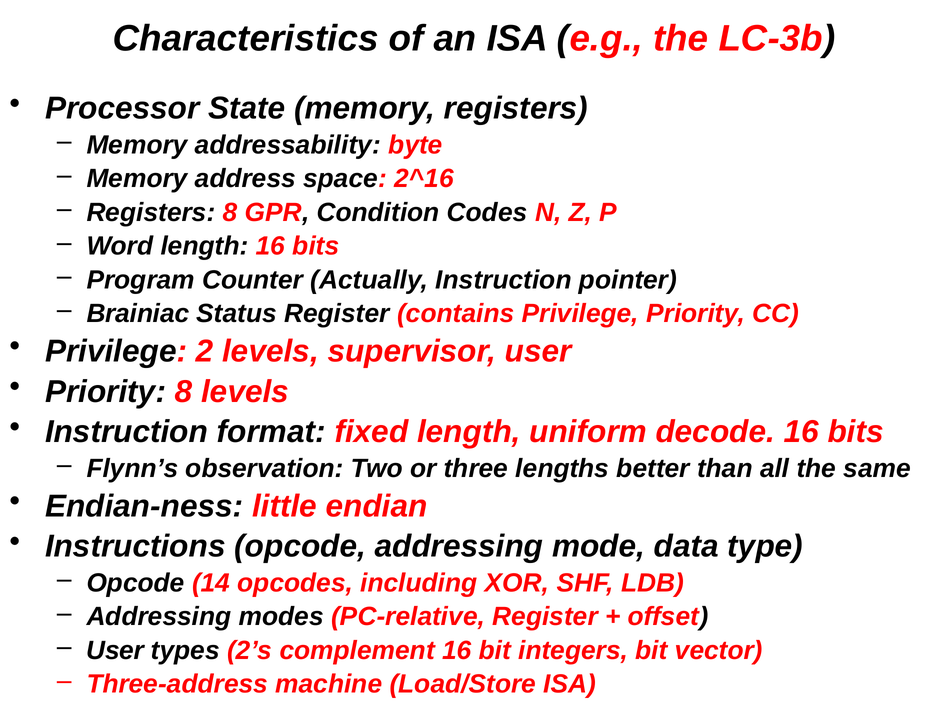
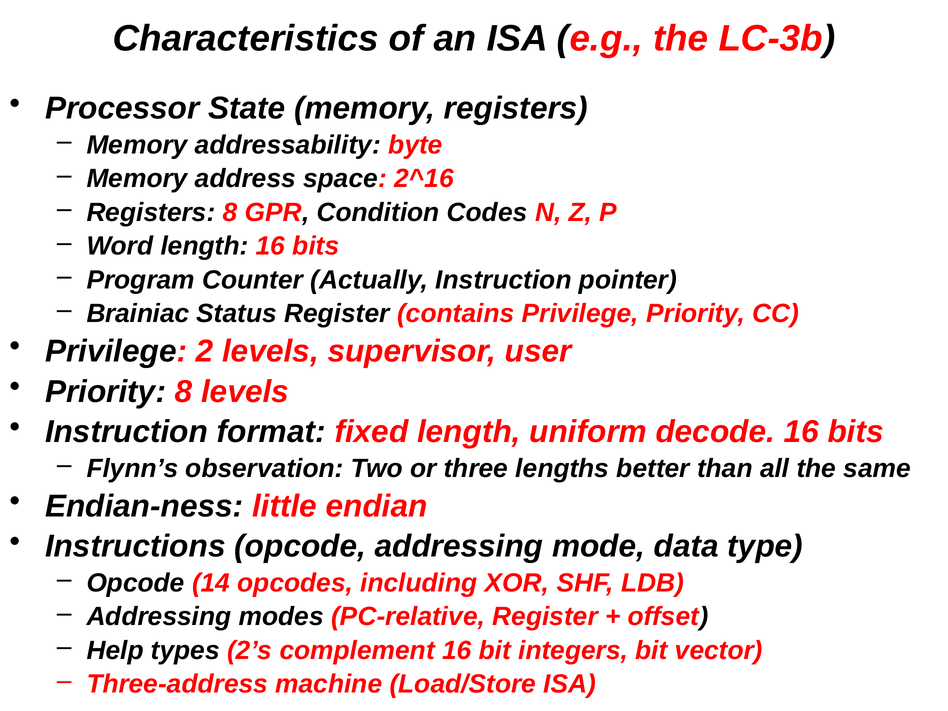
User at (115, 651): User -> Help
